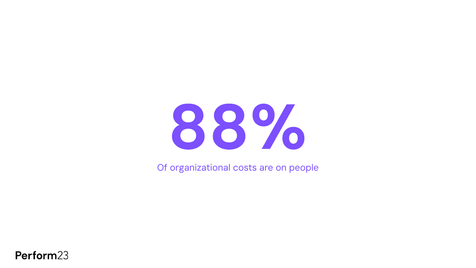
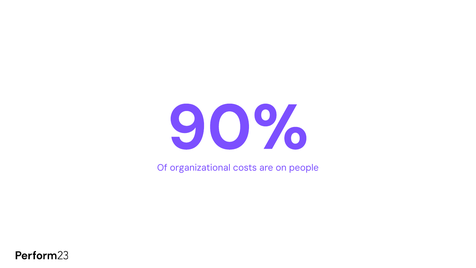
88%: 88% -> 90%
